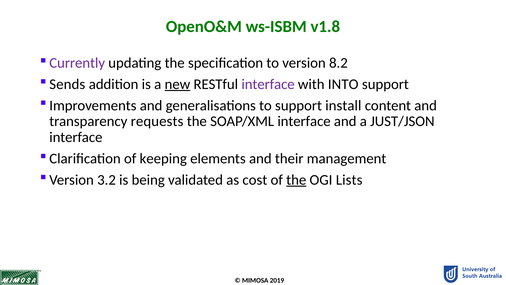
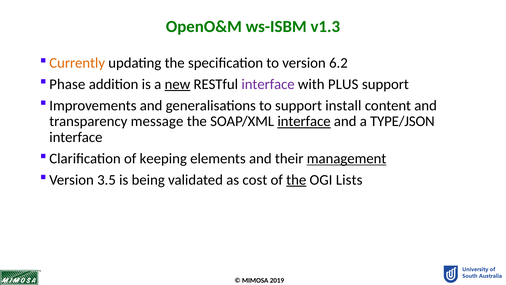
v1.8: v1.8 -> v1.3
Currently colour: purple -> orange
8.2: 8.2 -> 6.2
Sends: Sends -> Phase
INTO: INTO -> PLUS
requests: requests -> message
interface at (304, 121) underline: none -> present
JUST/JSON: JUST/JSON -> TYPE/JSON
management underline: none -> present
3.2: 3.2 -> 3.5
